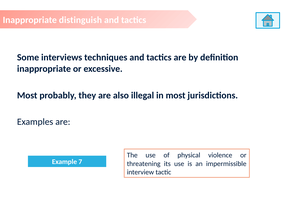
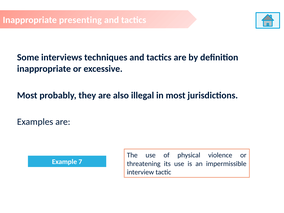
distinguish: distinguish -> presenting
